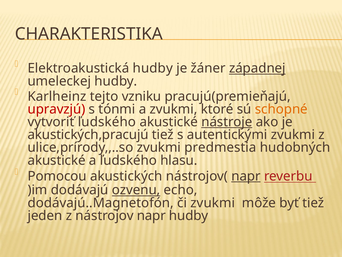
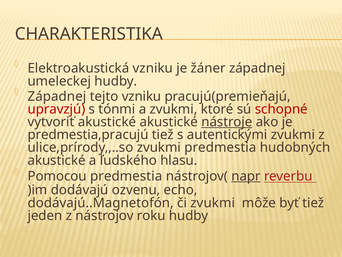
Elektroakustická hudby: hudby -> vzniku
západnej at (257, 68) underline: present -> none
Karlheinz at (57, 96): Karlheinz -> Západnej
schopné colour: orange -> red
vytvoriť ľudského: ľudského -> akustické
akustických,pracujú: akustických,pracujú -> predmestia,pracujú
Pomocou akustických: akustických -> predmestia
ozvenu underline: present -> none
nástrojov napr: napr -> roku
